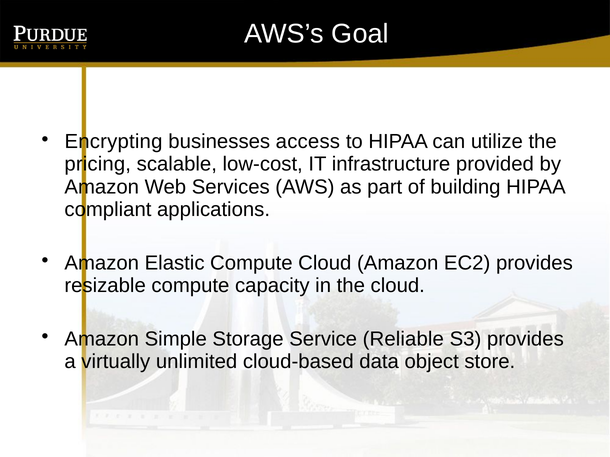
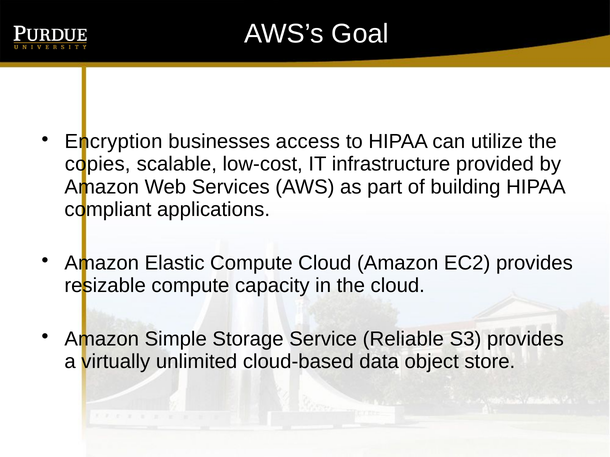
Encrypting: Encrypting -> Encryption
pricing: pricing -> copies
